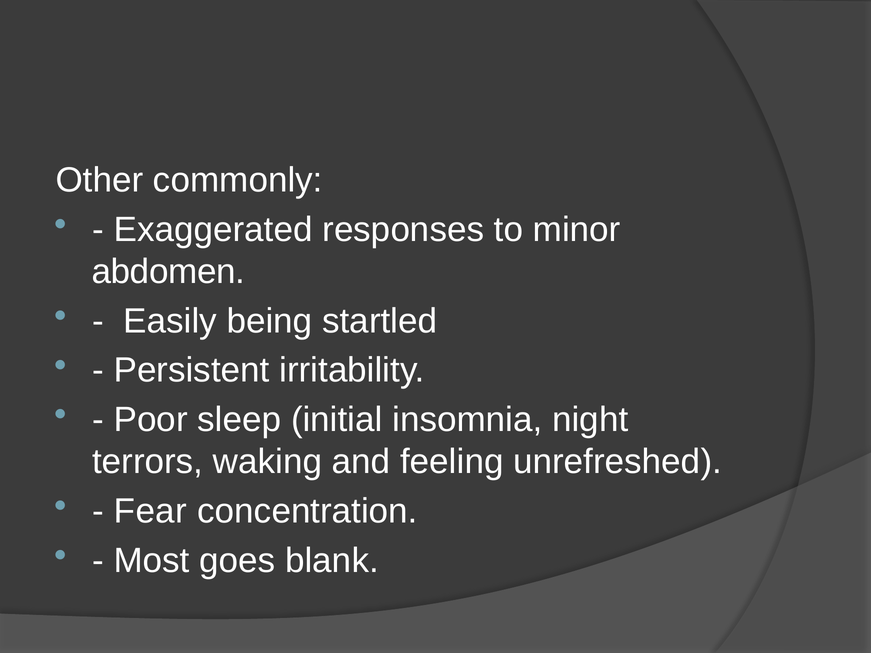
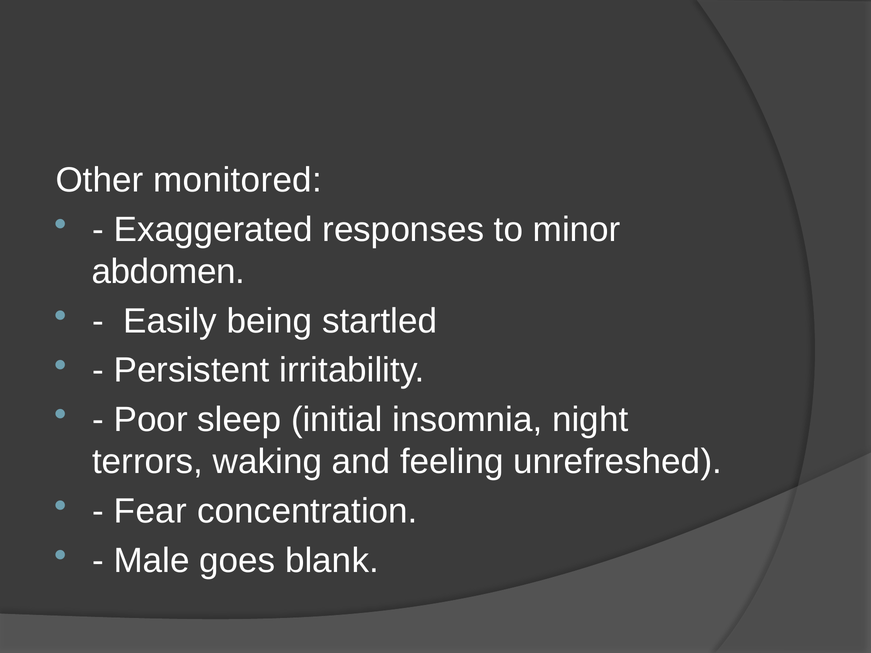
commonly: commonly -> monitored
Most: Most -> Male
